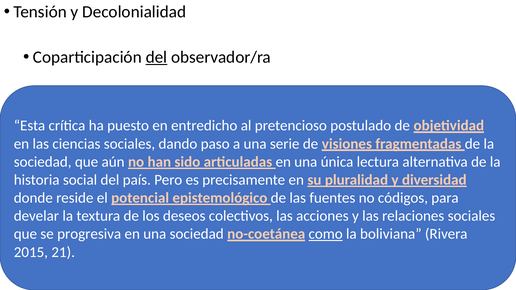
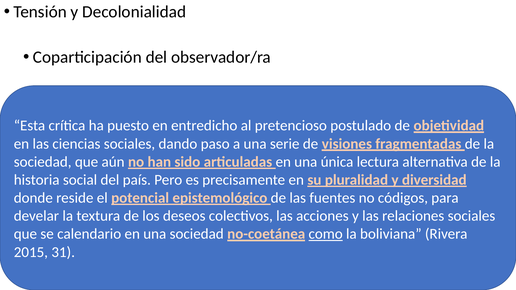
del at (156, 57) underline: present -> none
progresiva: progresiva -> calendario
21: 21 -> 31
